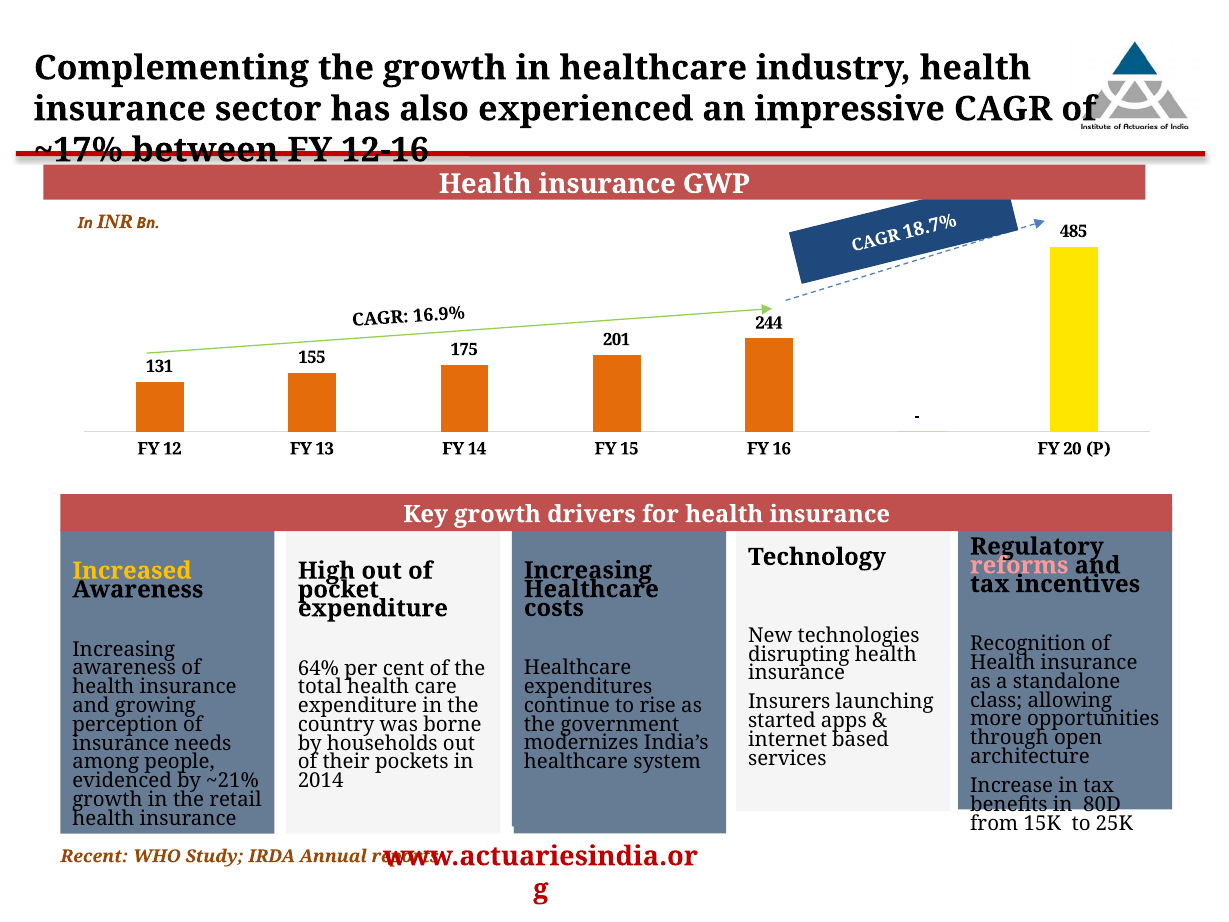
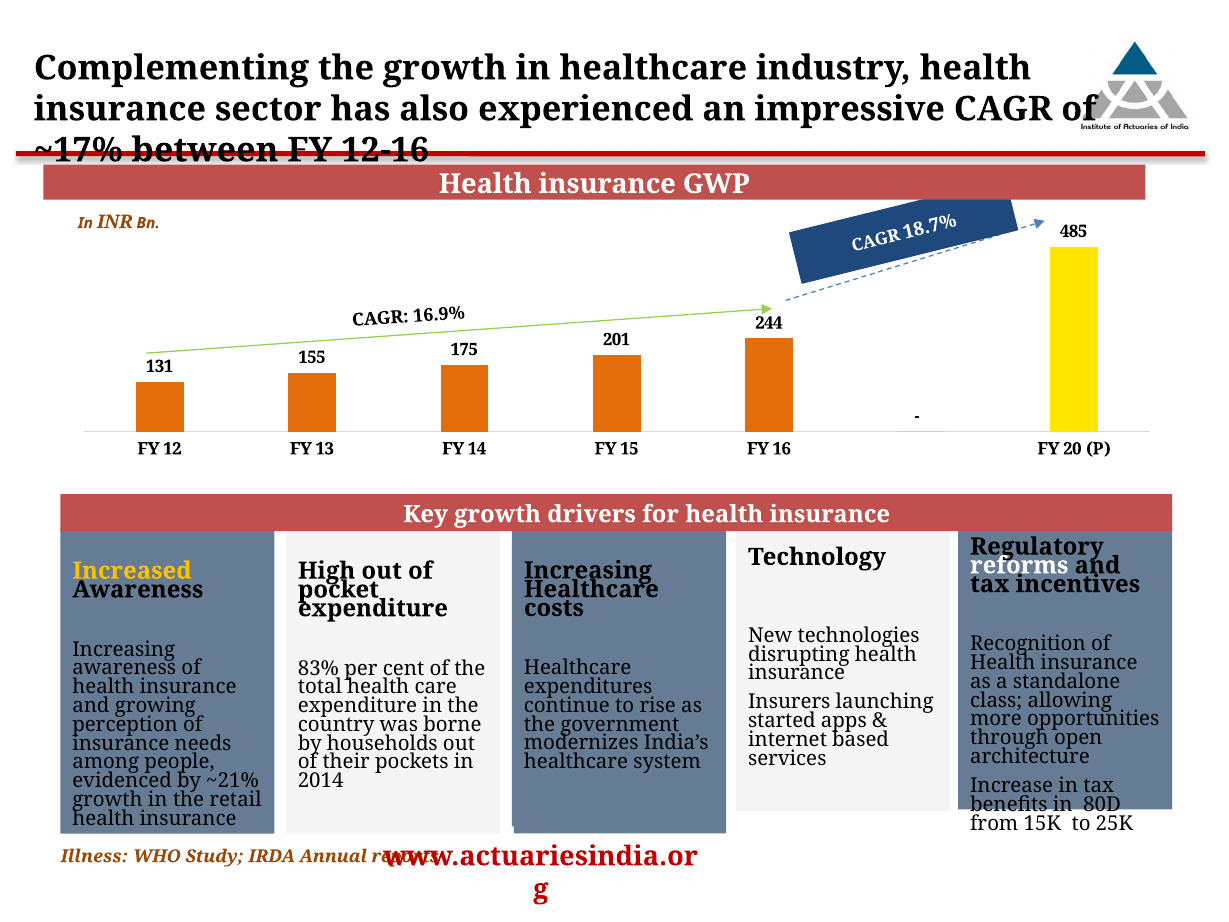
reforms colour: pink -> white
64%: 64% -> 83%
Recent: Recent -> Illness
